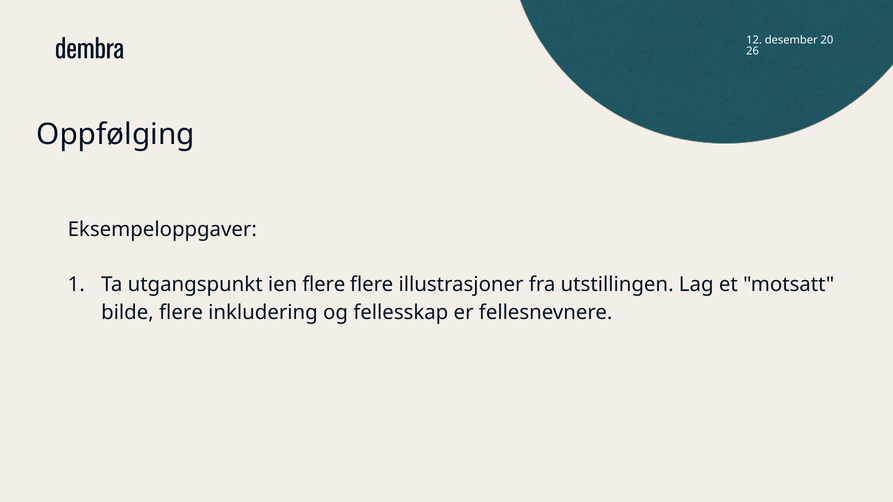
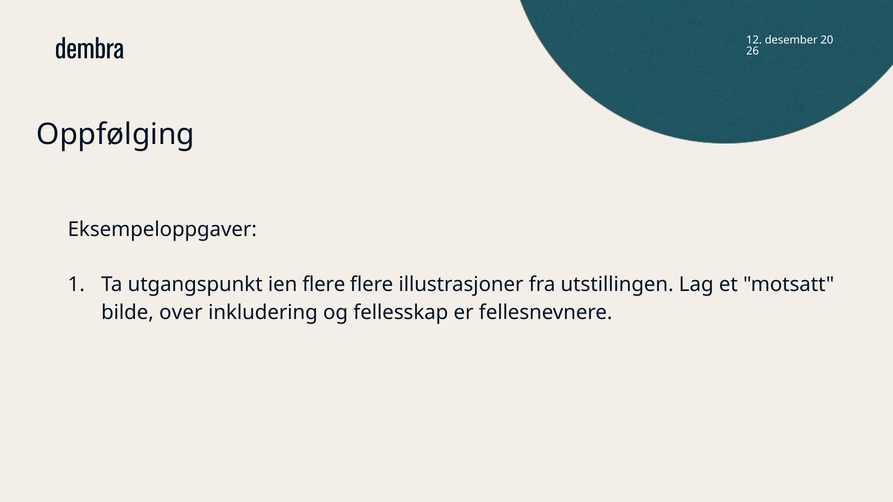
bilde flere: flere -> over
